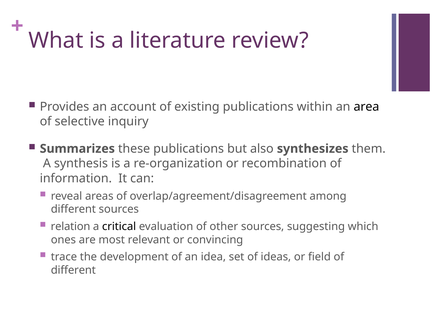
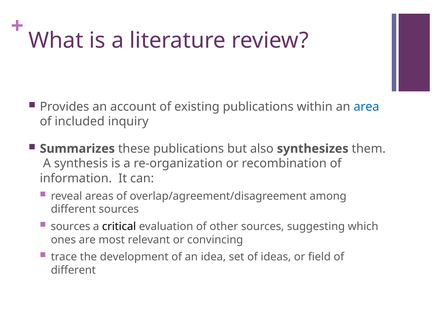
area colour: black -> blue
selective: selective -> included
relation at (71, 226): relation -> sources
